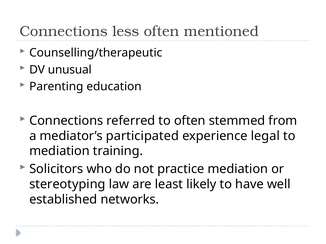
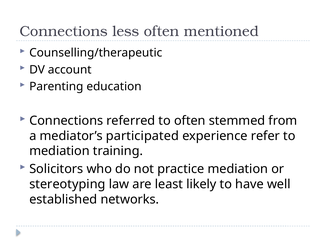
unusual: unusual -> account
legal: legal -> refer
